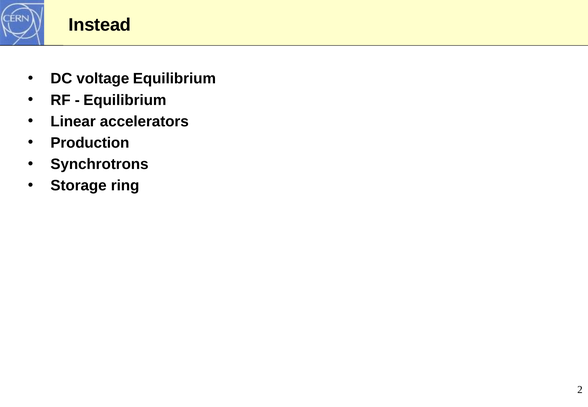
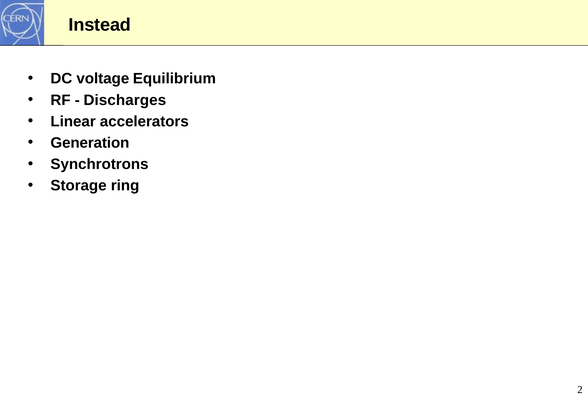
Equilibrium at (125, 100): Equilibrium -> Discharges
Production: Production -> Generation
